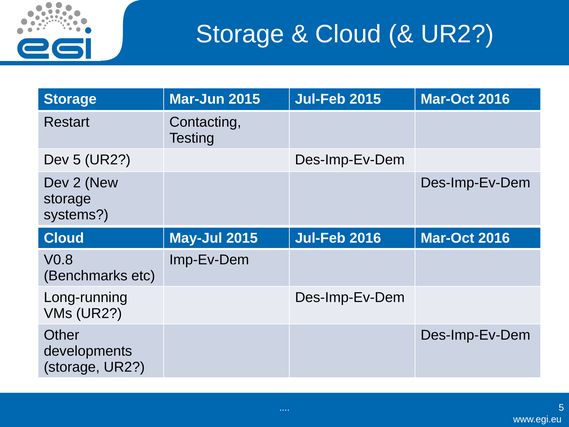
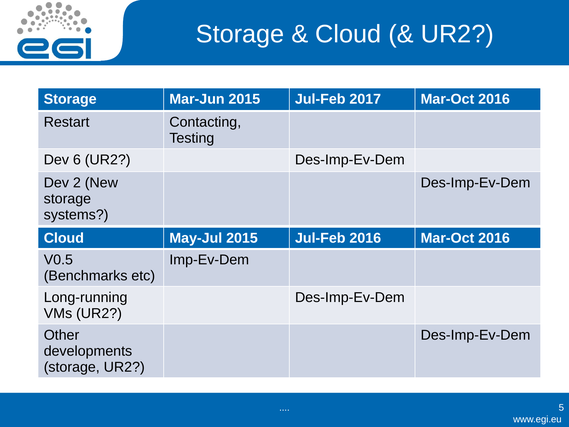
Jul-Feb 2015: 2015 -> 2017
Dev 5: 5 -> 6
V0.8: V0.8 -> V0.5
